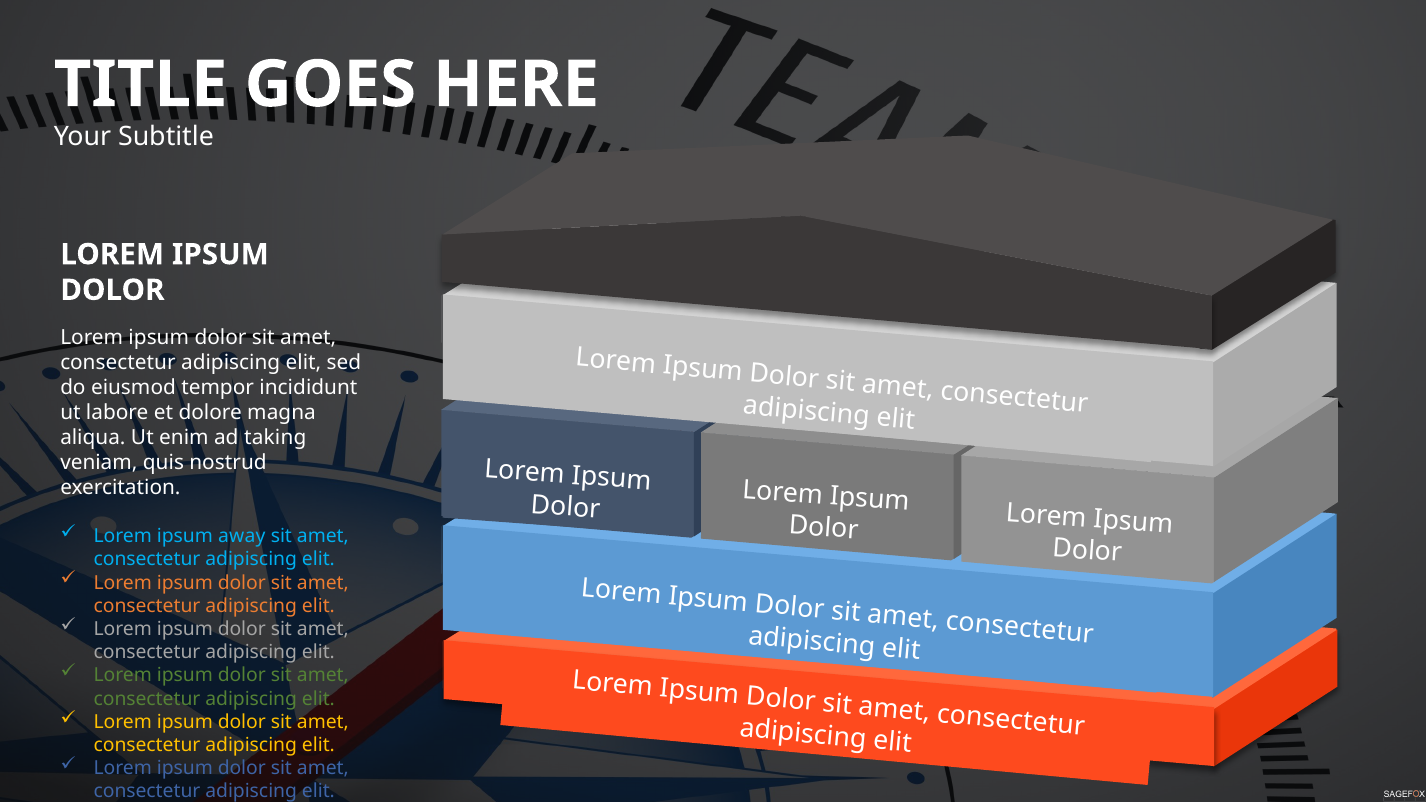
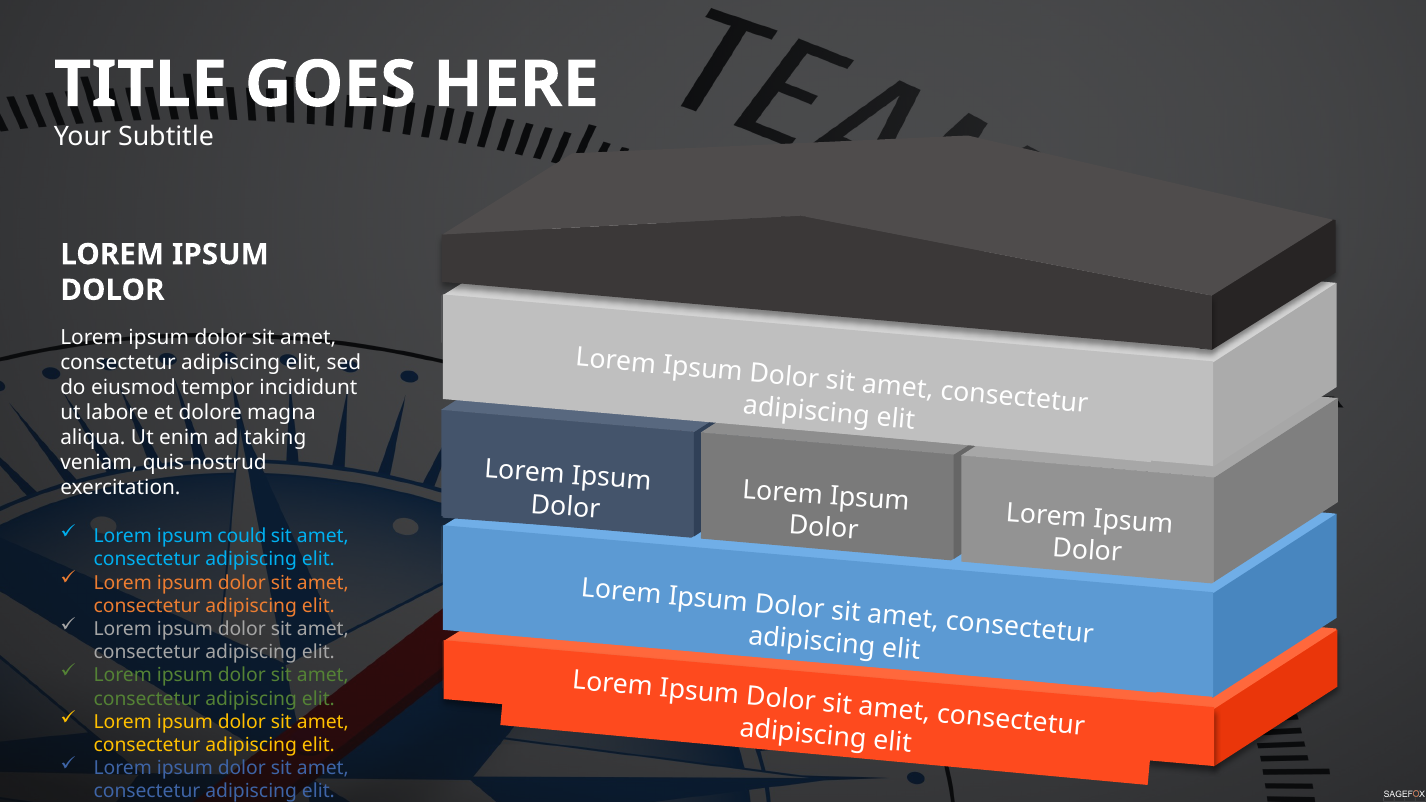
away: away -> could
